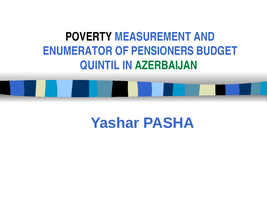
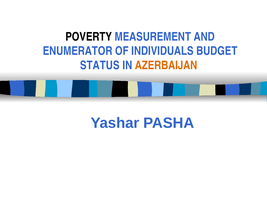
PENSIONERS: PENSIONERS -> INDIVIDUALS
QUINTIL: QUINTIL -> STATUS
AZERBAIJAN colour: green -> orange
